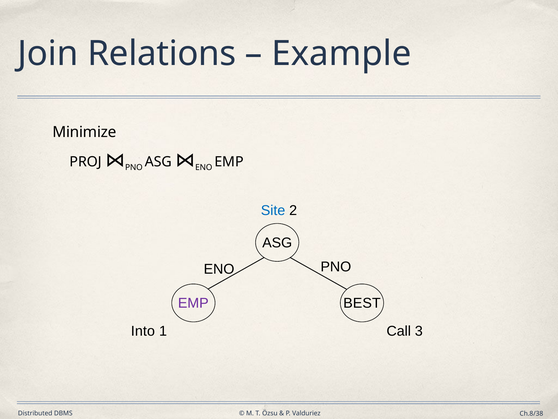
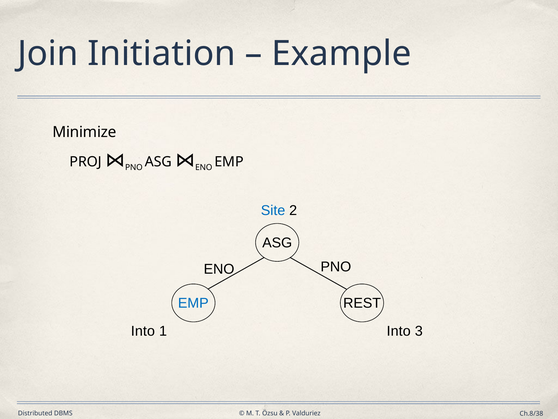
Relations: Relations -> Initiation
EMP at (193, 303) colour: purple -> blue
BEST: BEST -> REST
Call at (399, 331): Call -> Into
